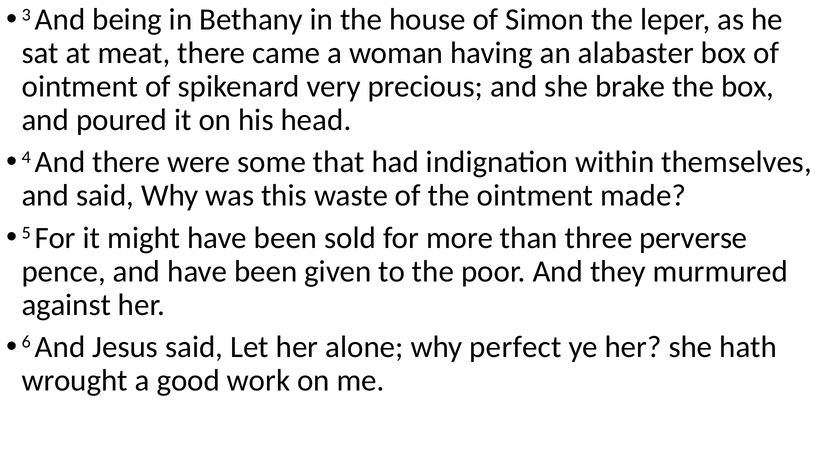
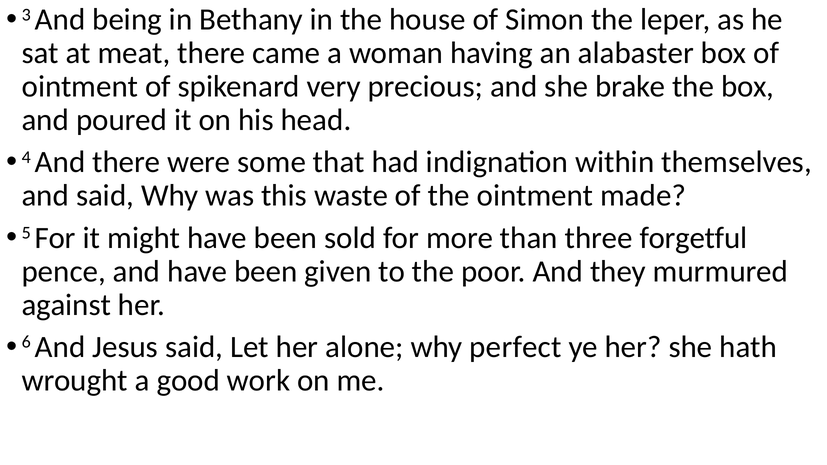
perverse: perverse -> forgetful
